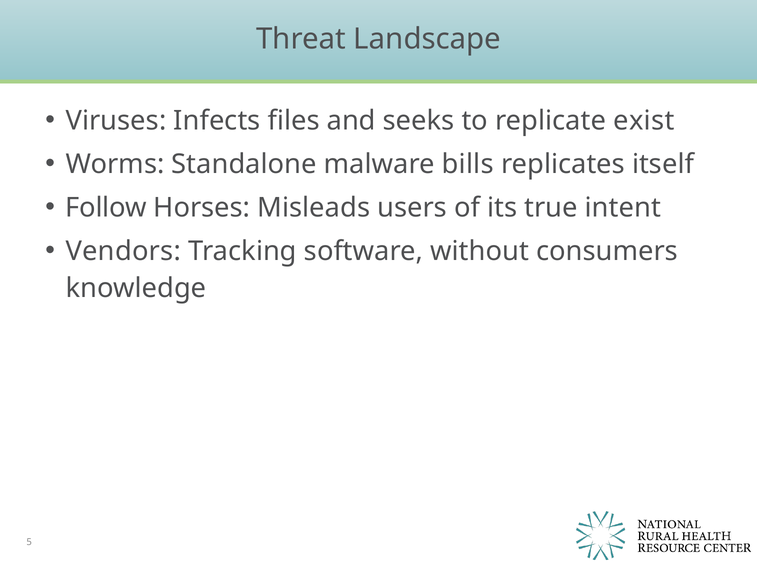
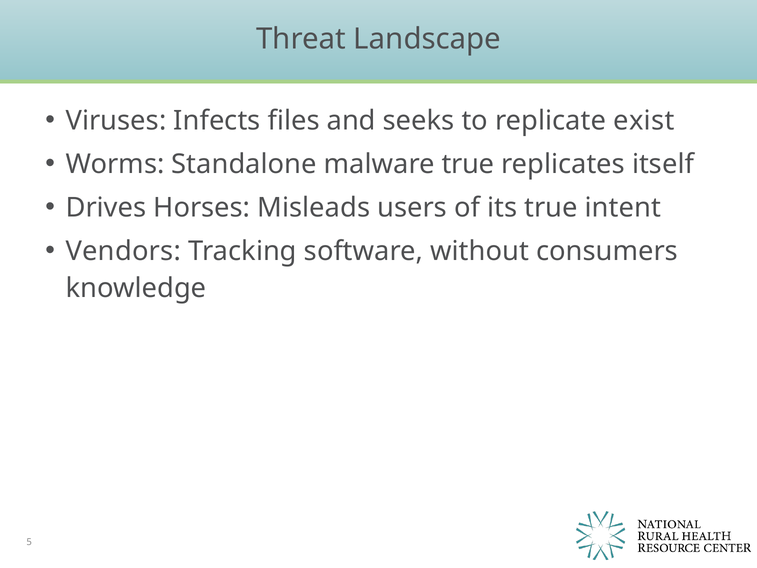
malware bills: bills -> true
Follow: Follow -> Drives
